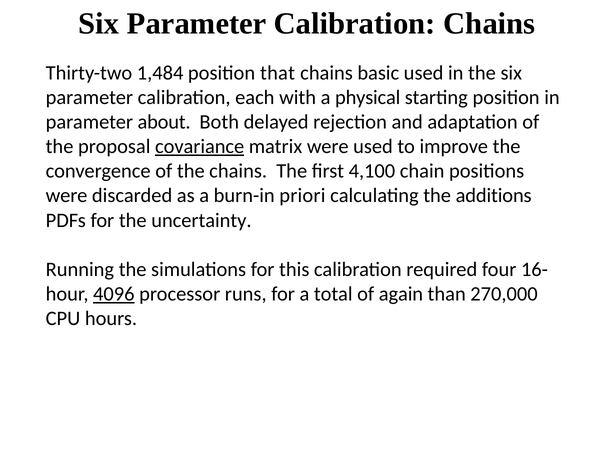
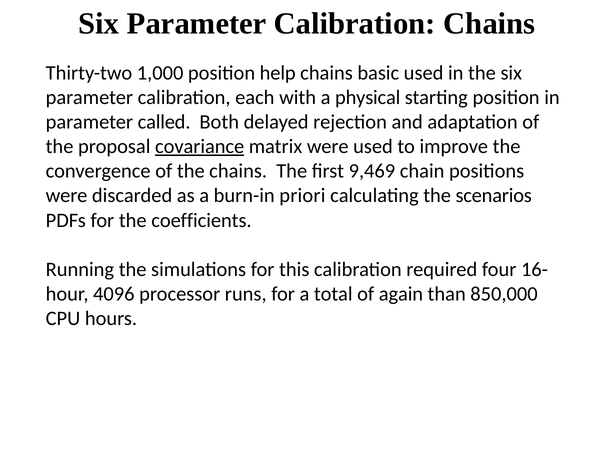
1,484: 1,484 -> 1,000
that: that -> help
about: about -> called
4,100: 4,100 -> 9,469
additions: additions -> scenarios
uncertainty: uncertainty -> coefficients
4096 underline: present -> none
270,000: 270,000 -> 850,000
